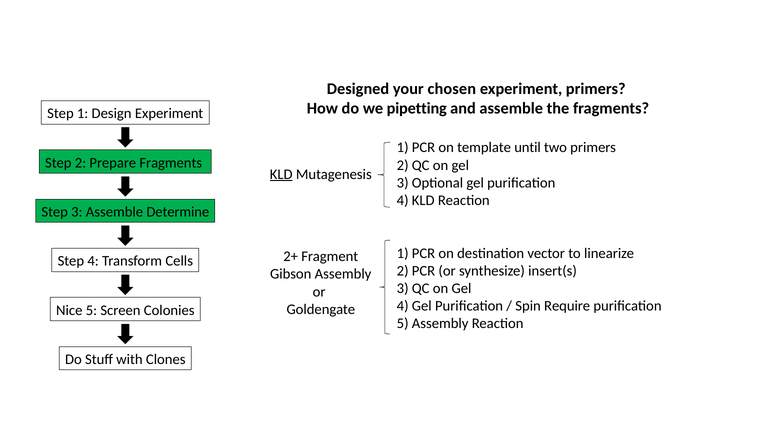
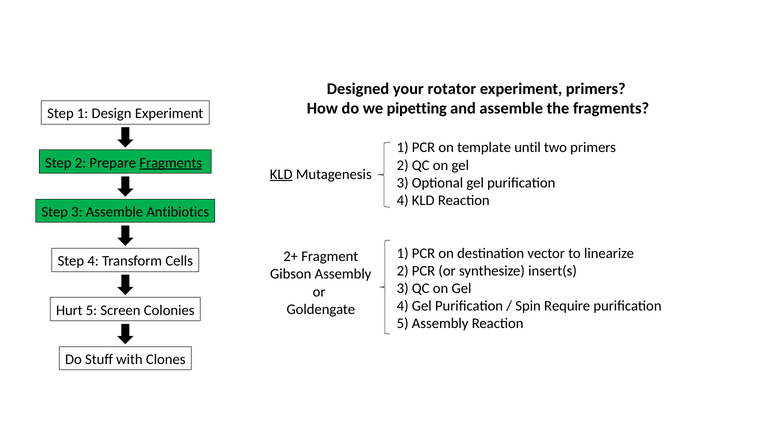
chosen: chosen -> rotator
Fragments at (171, 163) underline: none -> present
Determine: Determine -> Antibiotics
Nice: Nice -> Hurt
